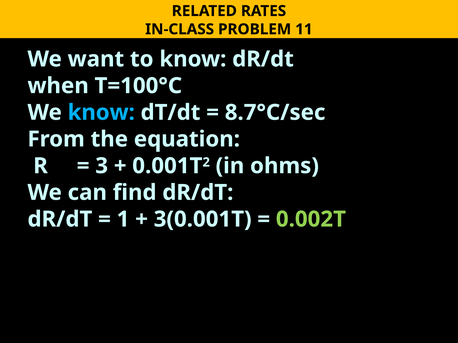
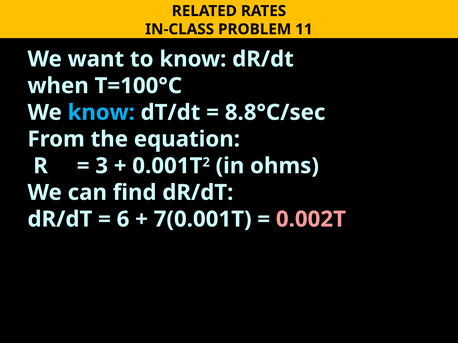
8.7°C/sec: 8.7°C/sec -> 8.8°C/sec
1: 1 -> 6
3(0.001T: 3(0.001T -> 7(0.001T
0.002T colour: light green -> pink
